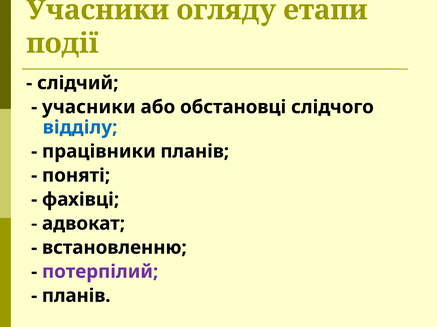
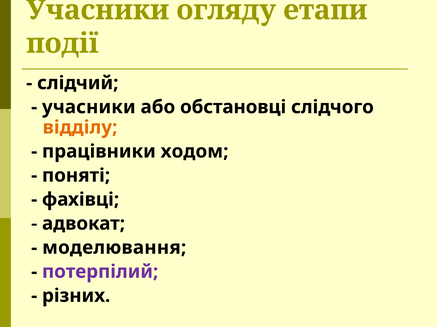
відділу colour: blue -> orange
працівники планів: планів -> ходом
встановленню: встановленню -> моделювання
планів at (76, 296): планів -> різних
